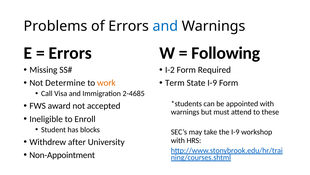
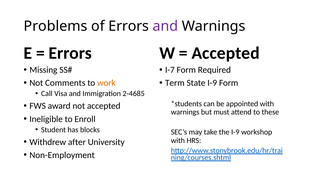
and at (165, 26) colour: blue -> purple
Following at (226, 53): Following -> Accepted
I-2: I-2 -> I-7
Determine: Determine -> Comments
Non-Appointment: Non-Appointment -> Non-Employment
